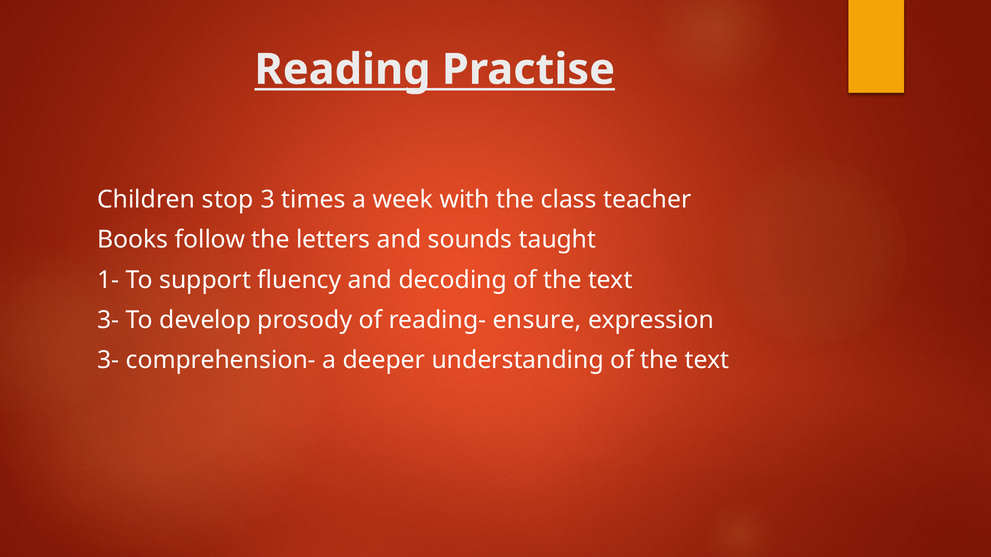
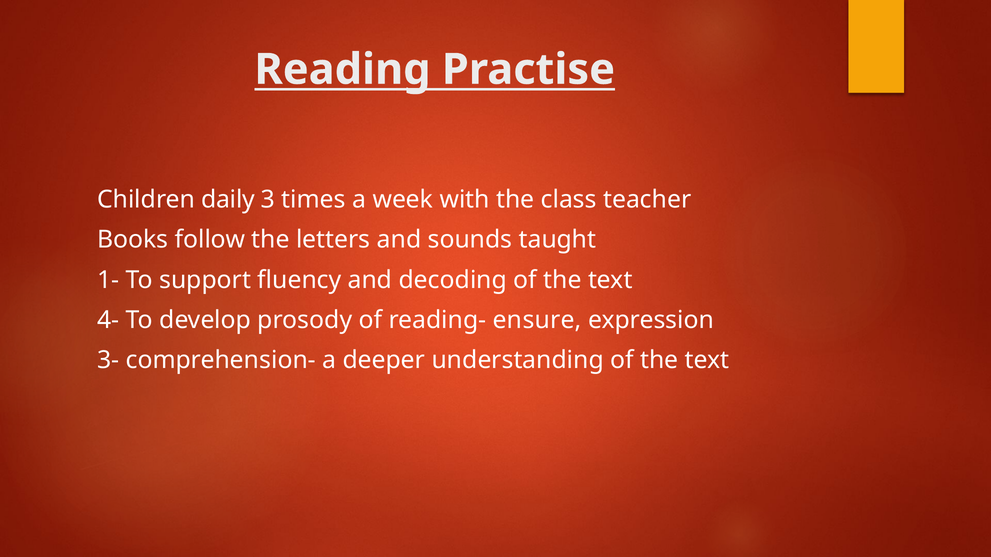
stop: stop -> daily
3- at (108, 320): 3- -> 4-
